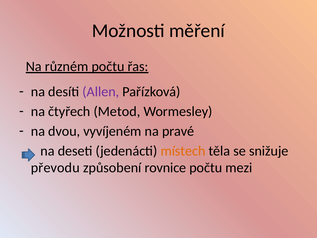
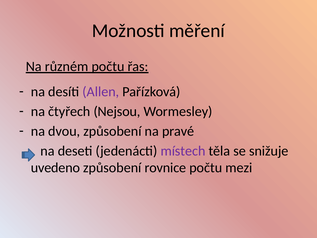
Metod: Metod -> Nejsou
dvou vyvíjeném: vyvíjeném -> způsobení
místech colour: orange -> purple
převodu: převodu -> uvedeno
